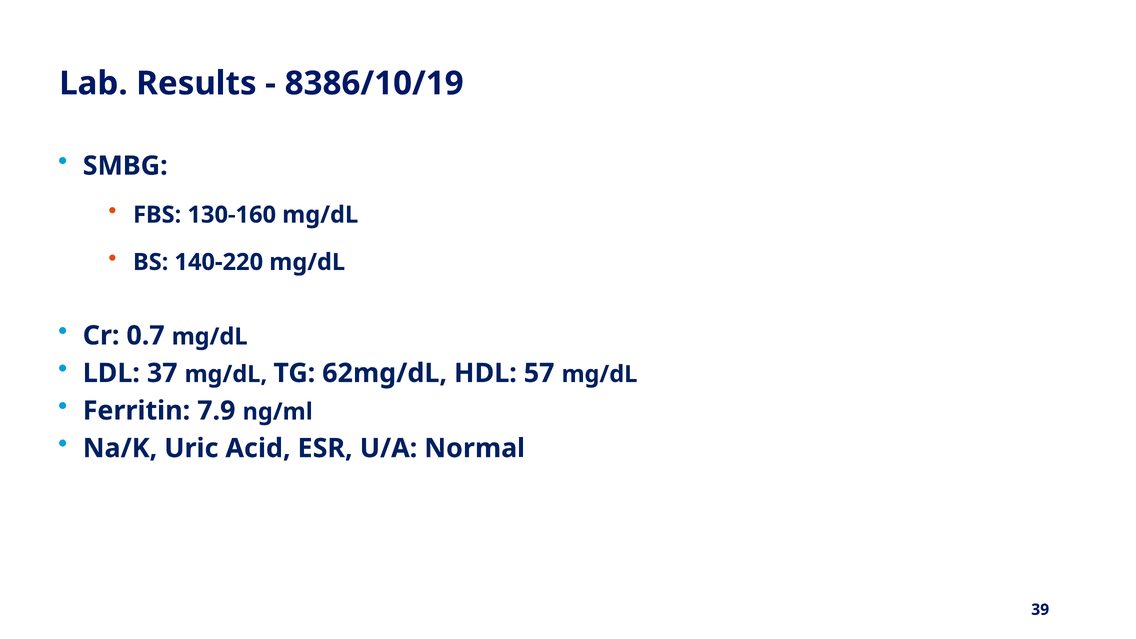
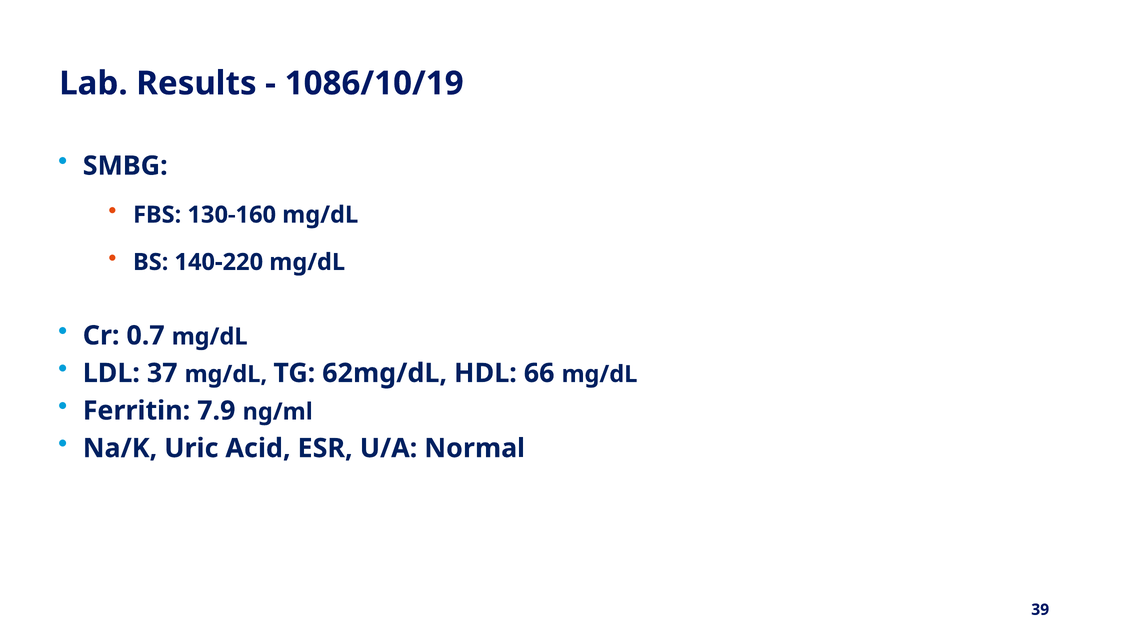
8386/10/19: 8386/10/19 -> 1086/10/19
57: 57 -> 66
